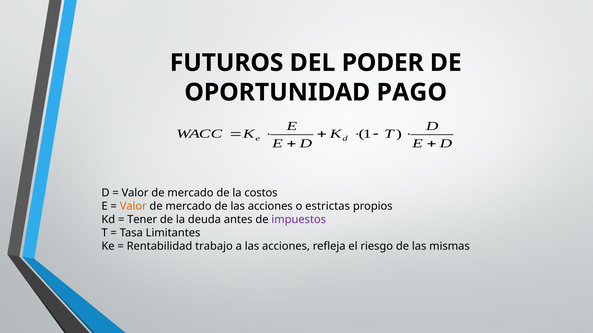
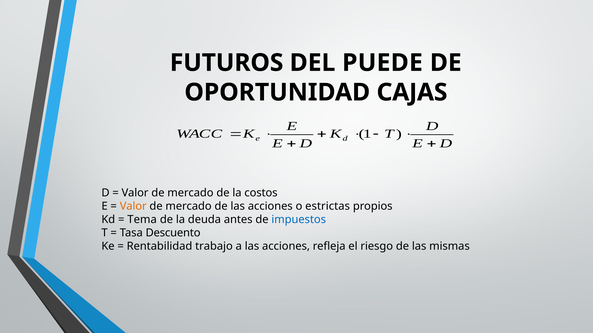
PODER: PODER -> PUEDE
PAGO: PAGO -> CAJAS
Tener: Tener -> Tema
impuestos colour: purple -> blue
Limitantes: Limitantes -> Descuento
